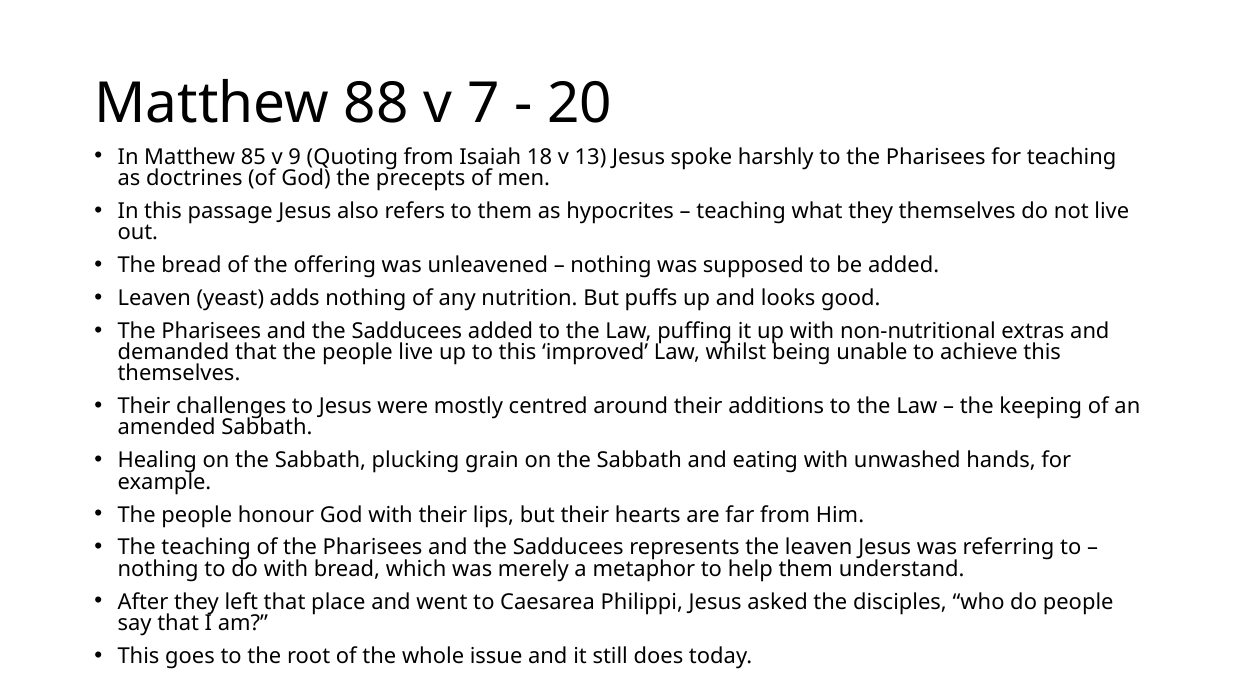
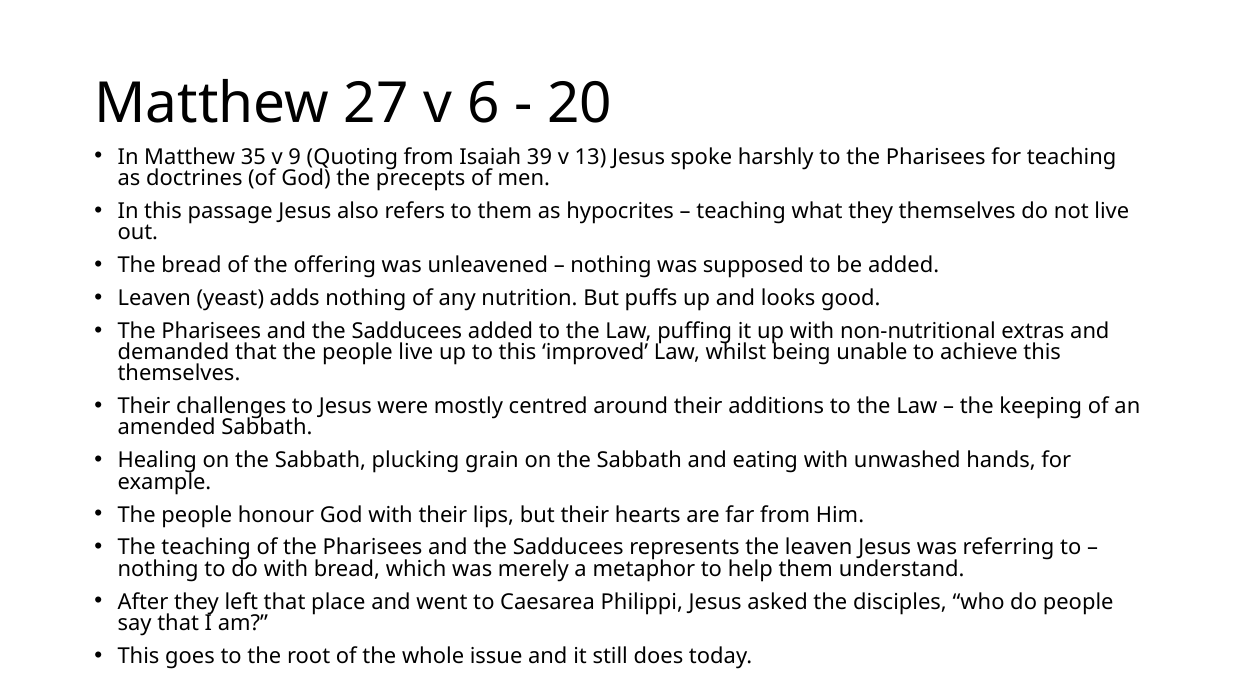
88: 88 -> 27
7: 7 -> 6
85: 85 -> 35
18: 18 -> 39
